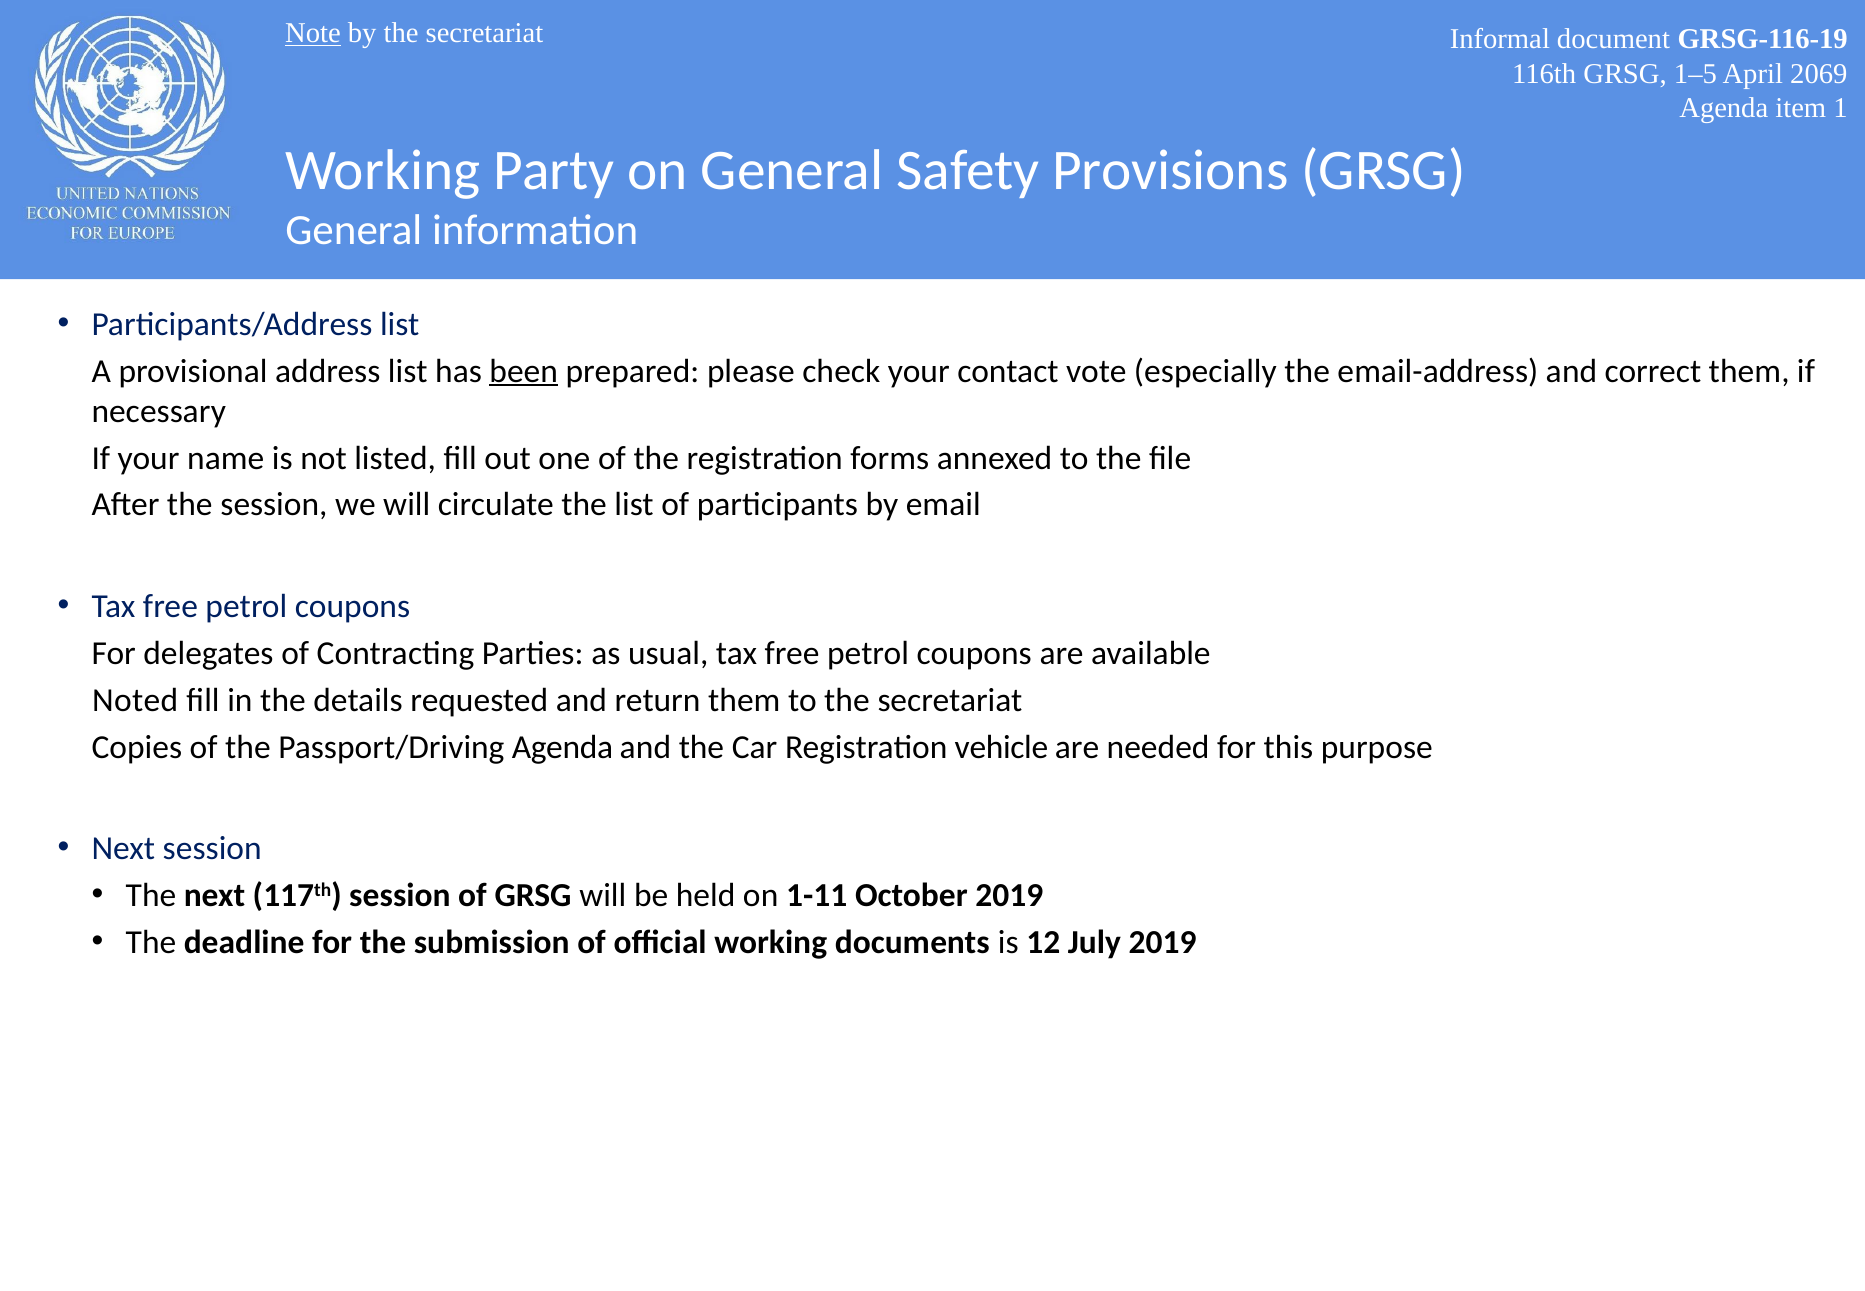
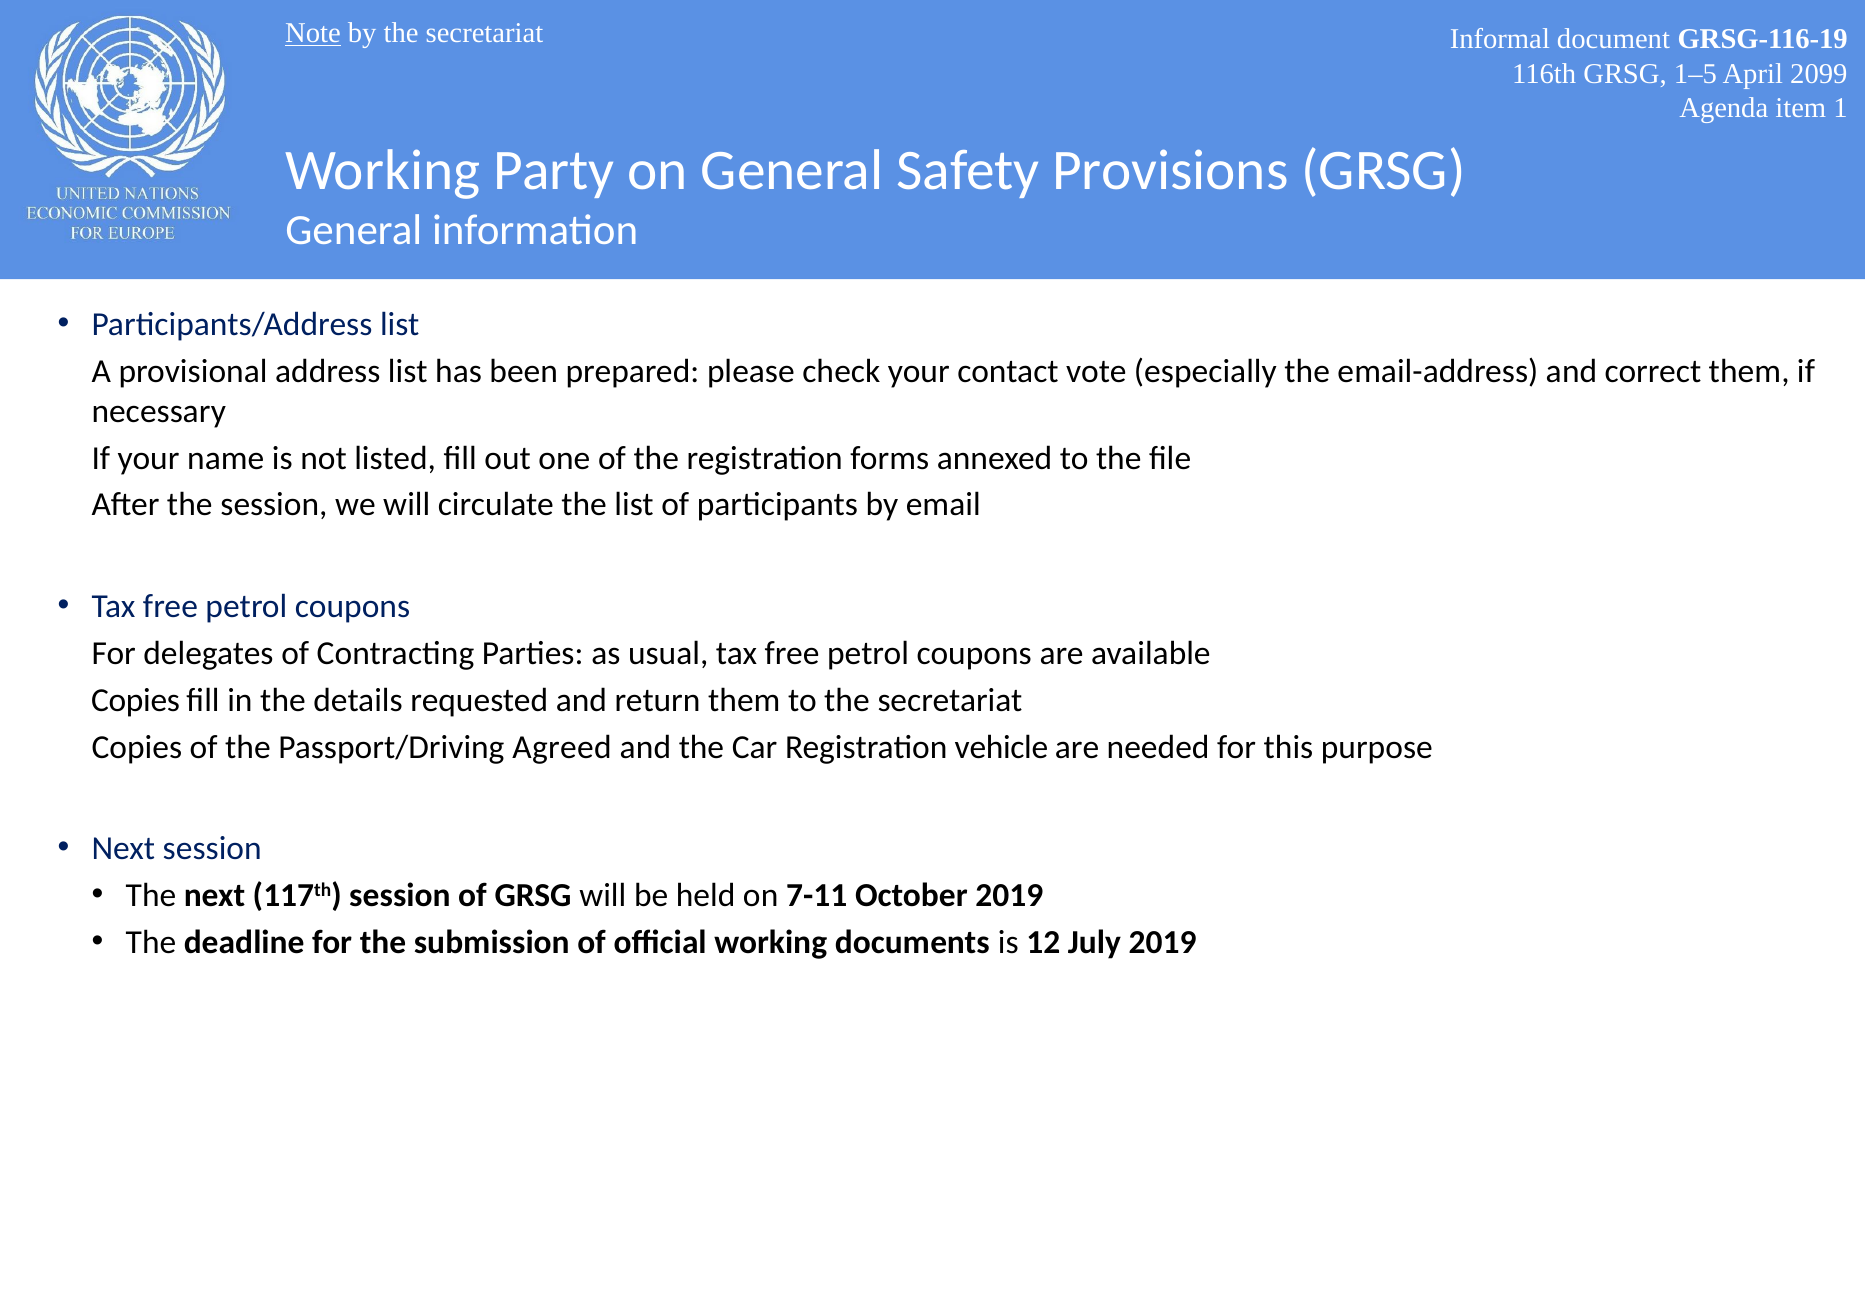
2069: 2069 -> 2099
been underline: present -> none
Noted at (135, 700): Noted -> Copies
Passport/Driving Agenda: Agenda -> Agreed
1-11: 1-11 -> 7-11
